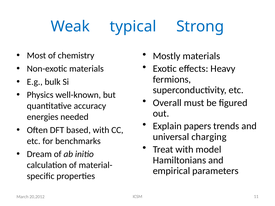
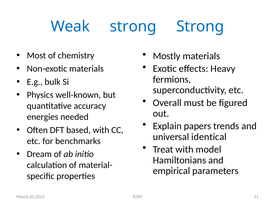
Weak typical: typical -> strong
charging: charging -> identical
